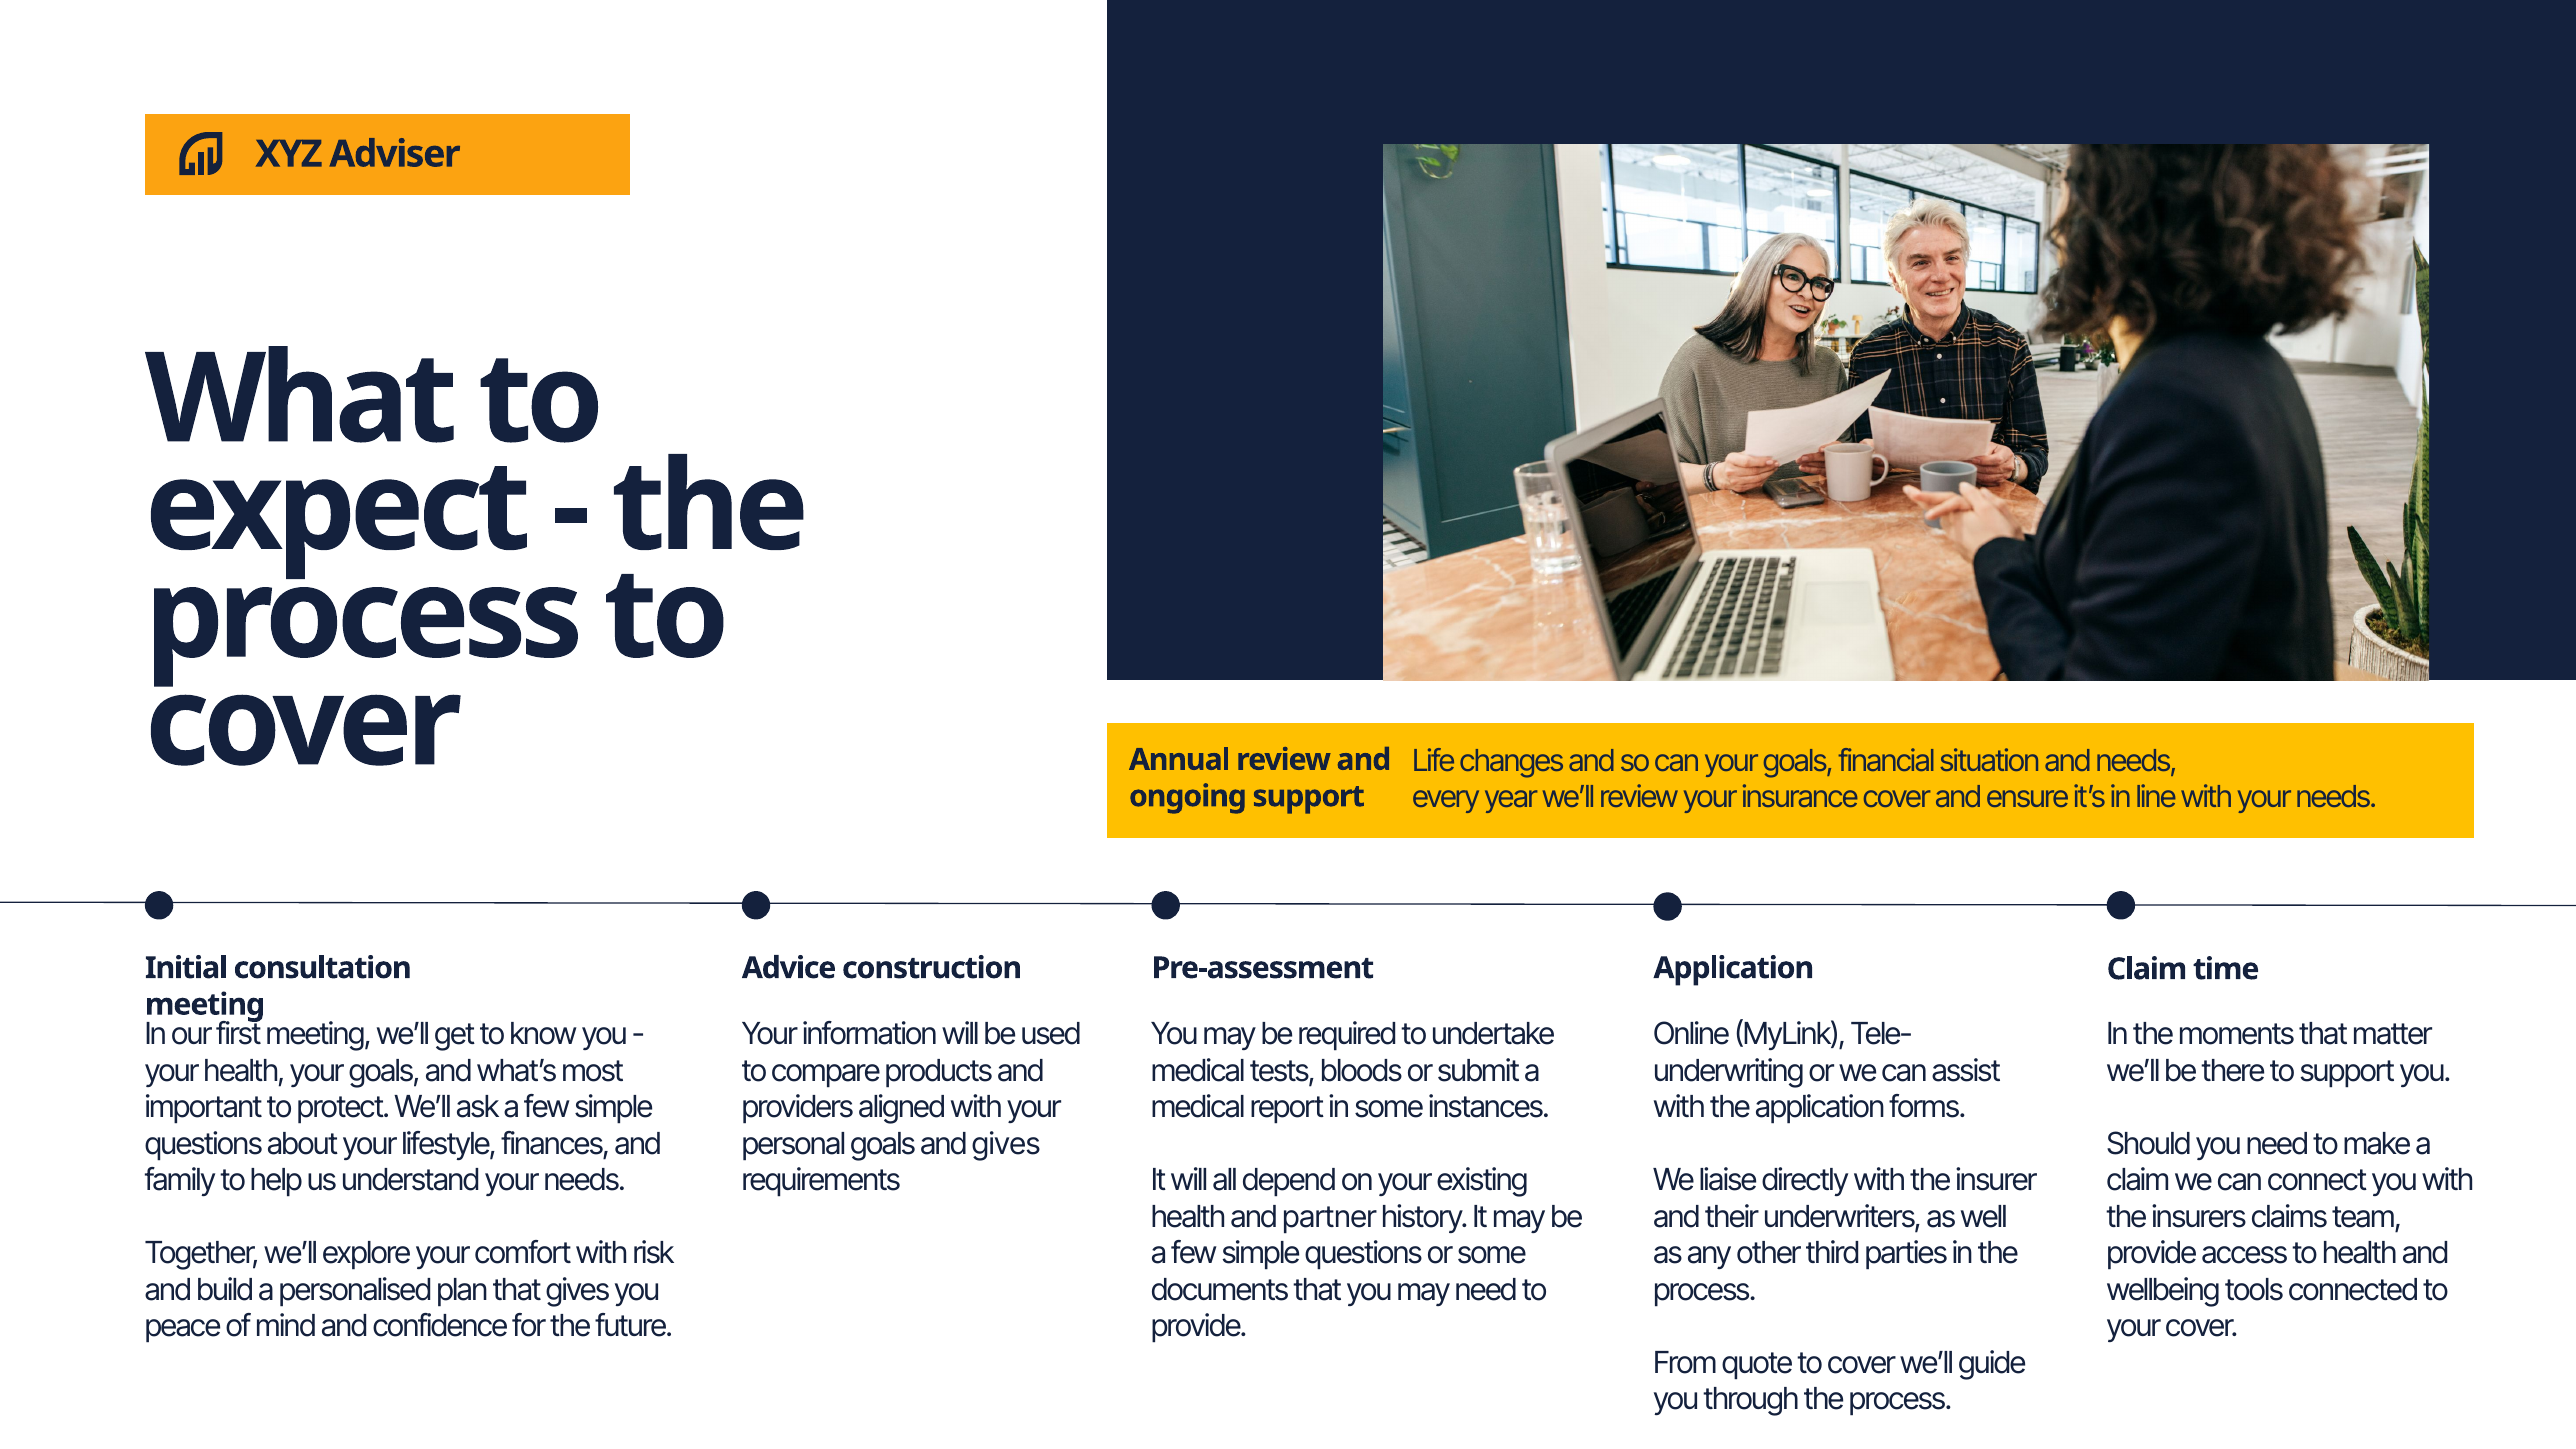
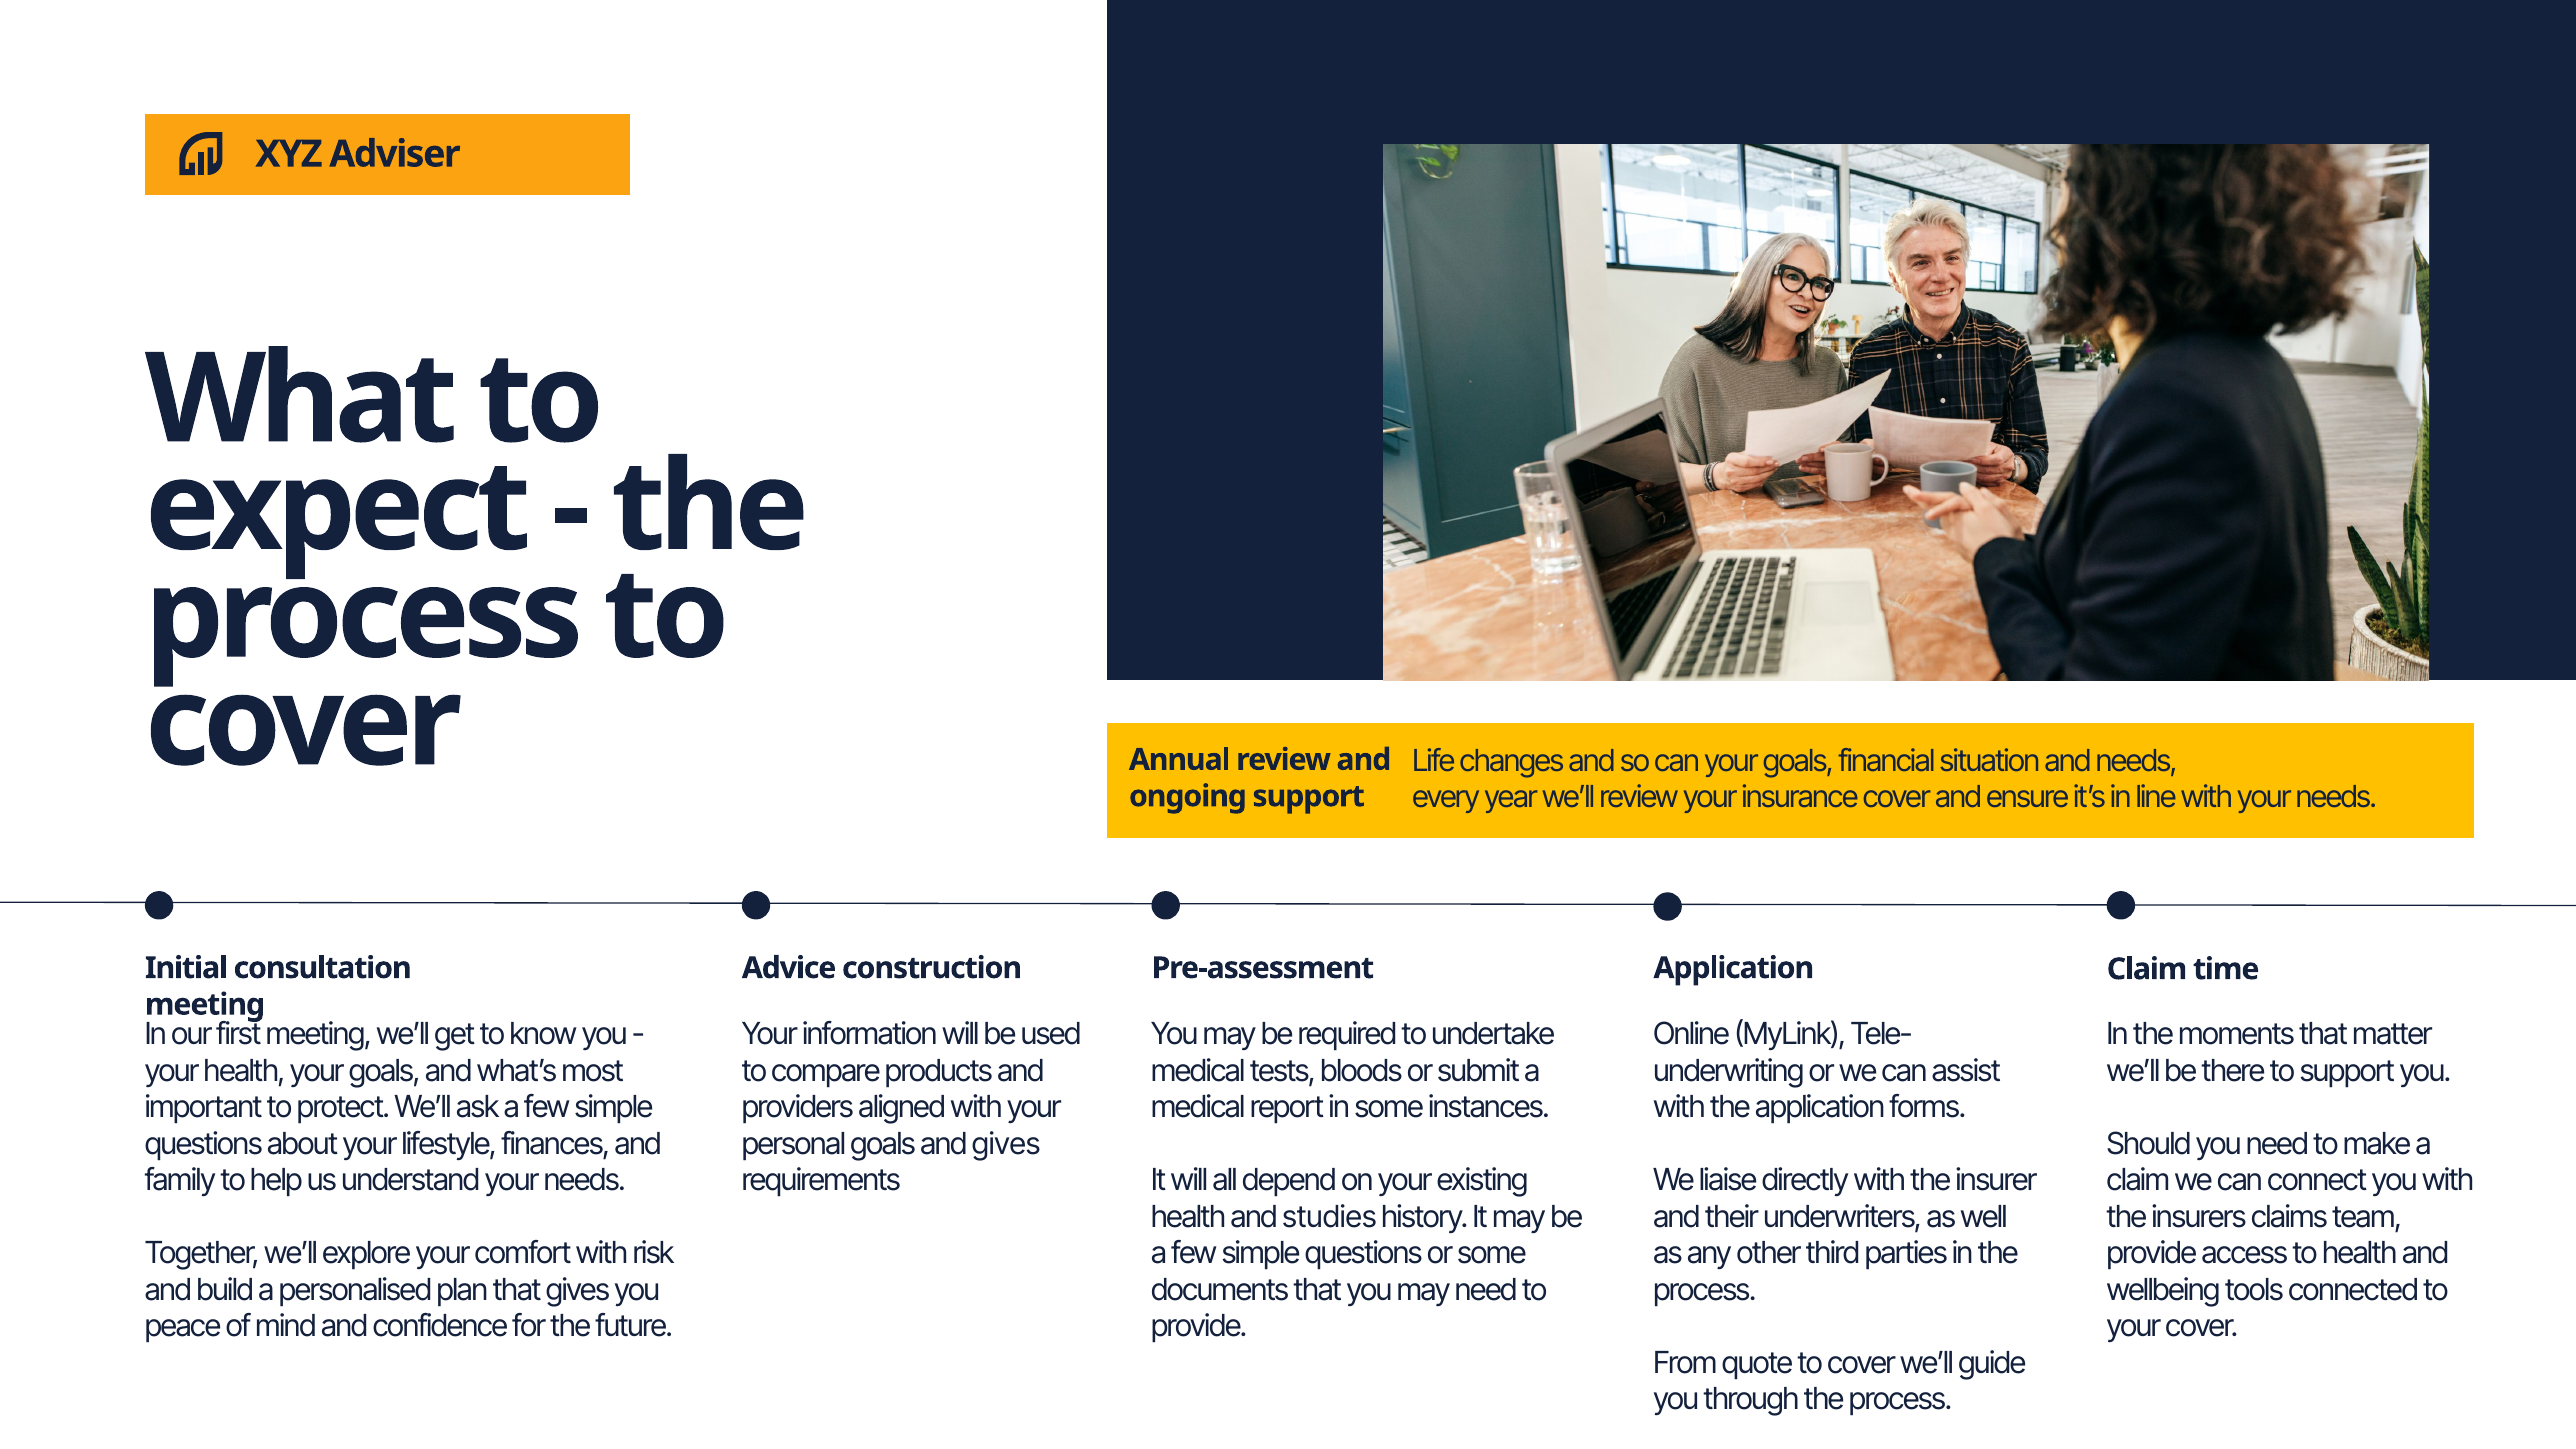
partner: partner -> studies
